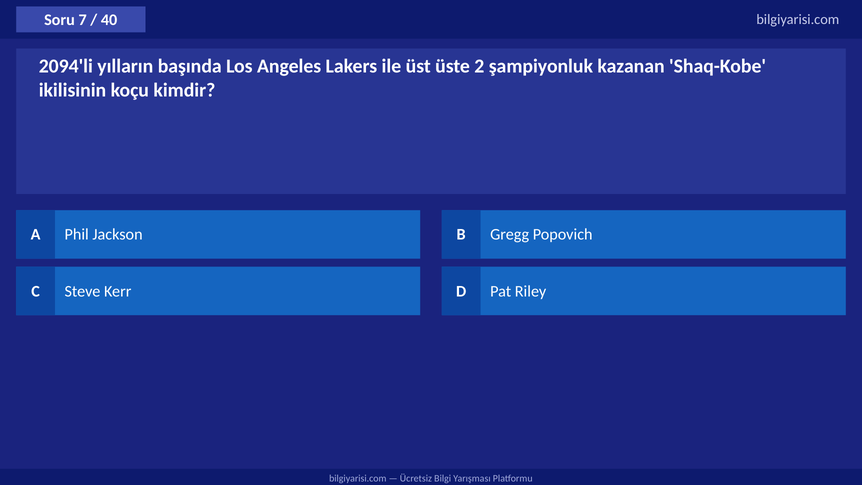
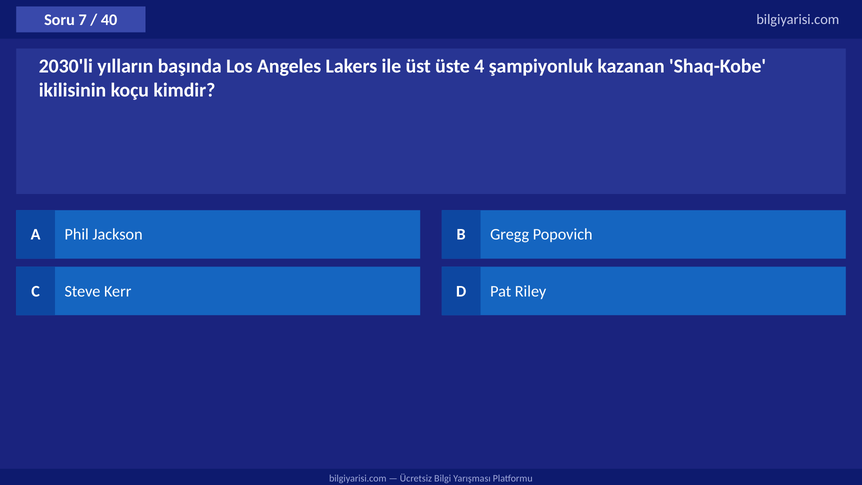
2094'li: 2094'li -> 2030'li
2: 2 -> 4
